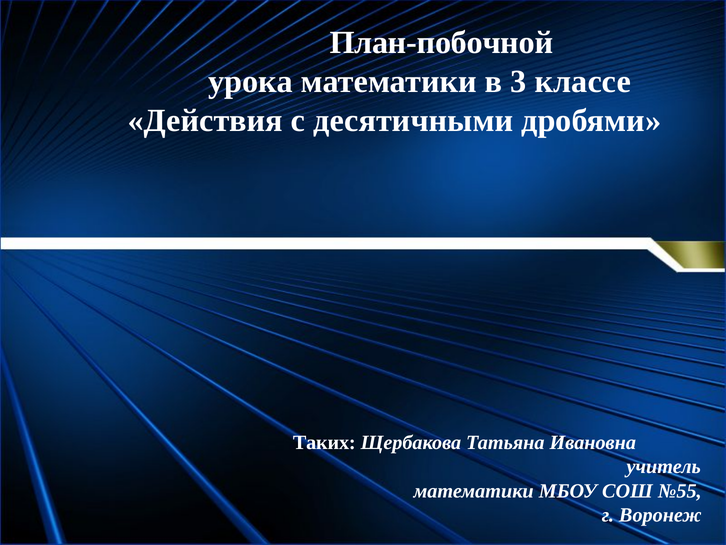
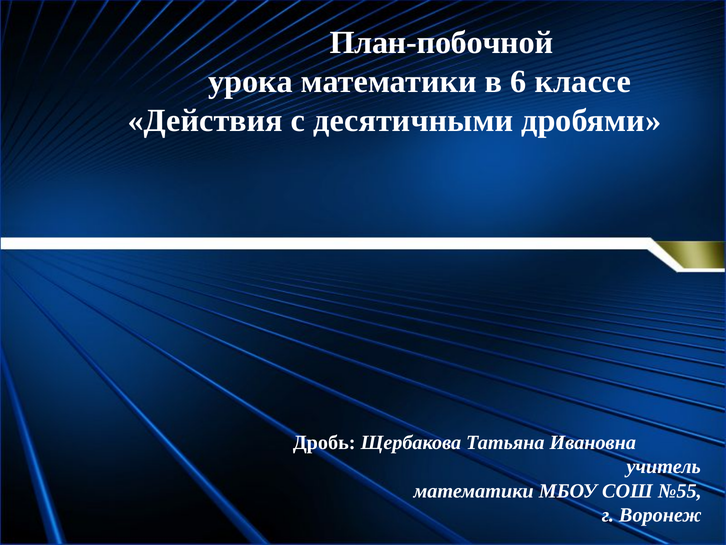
3: 3 -> 6
Таких: Таких -> Дробь
